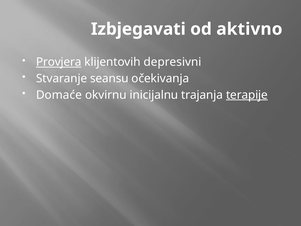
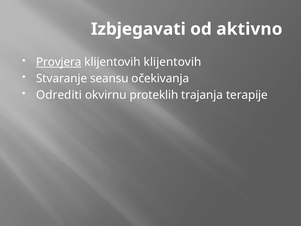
klijentovih depresivni: depresivni -> klijentovih
Domaće: Domaće -> Odrediti
inicijalnu: inicijalnu -> proteklih
terapije underline: present -> none
